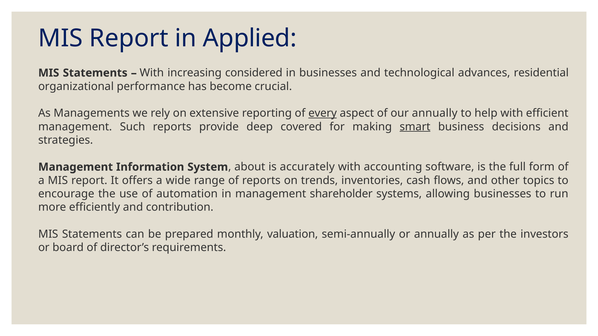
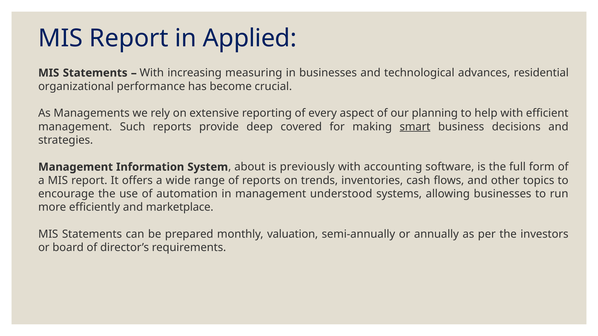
considered: considered -> measuring
every underline: present -> none
our annually: annually -> planning
accurately: accurately -> previously
shareholder: shareholder -> understood
contribution: contribution -> marketplace
